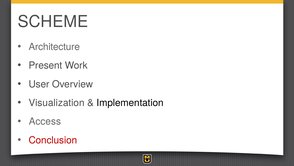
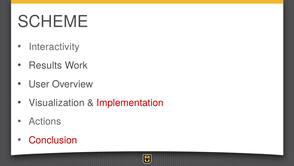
Architecture: Architecture -> Interactivity
Present: Present -> Results
Implementation colour: black -> red
Access: Access -> Actions
